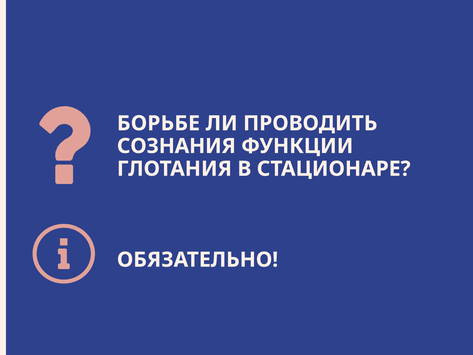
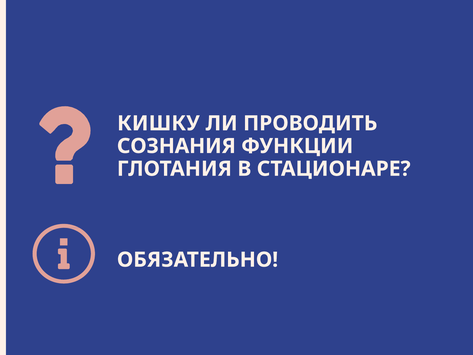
БОРЬБЕ: БОРЬБЕ -> КИШКУ
